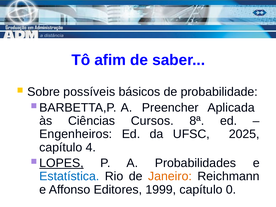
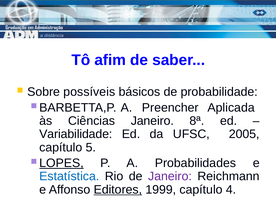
Ciências Cursos: Cursos -> Janeiro
Engenheiros: Engenheiros -> Variabilidade
2025: 2025 -> 2005
4: 4 -> 5
Janeiro at (170, 176) colour: orange -> purple
Editores underline: none -> present
0: 0 -> 4
